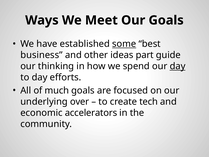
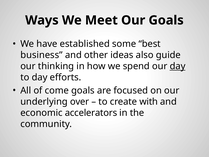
some underline: present -> none
part: part -> also
much: much -> come
tech: tech -> with
